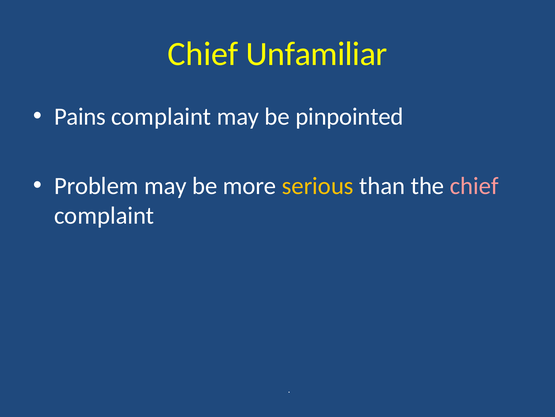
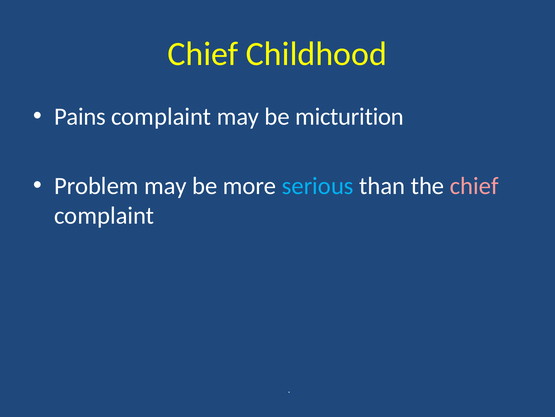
Unfamiliar: Unfamiliar -> Childhood
pinpointed: pinpointed -> micturition
serious colour: yellow -> light blue
